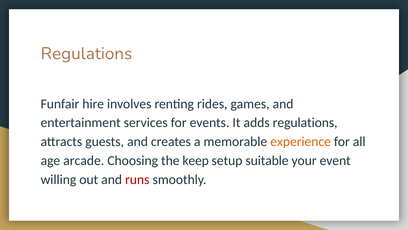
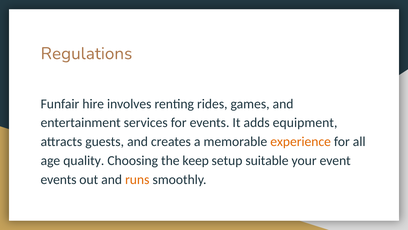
adds regulations: regulations -> equipment
arcade: arcade -> quality
willing at (58, 179): willing -> events
runs colour: red -> orange
